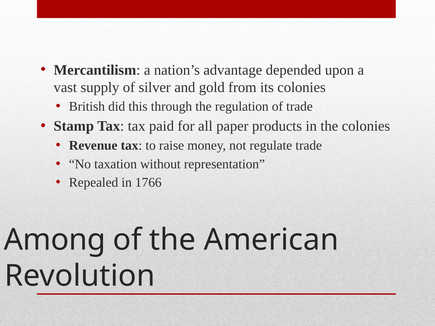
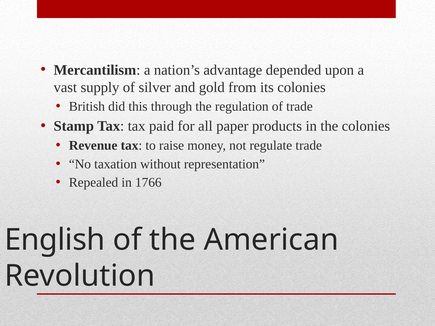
Among: Among -> English
